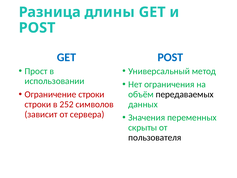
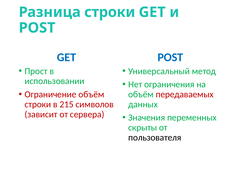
Разница длины: длины -> строки
Ограничение строки: строки -> объём
передаваемых colour: black -> red
252: 252 -> 215
